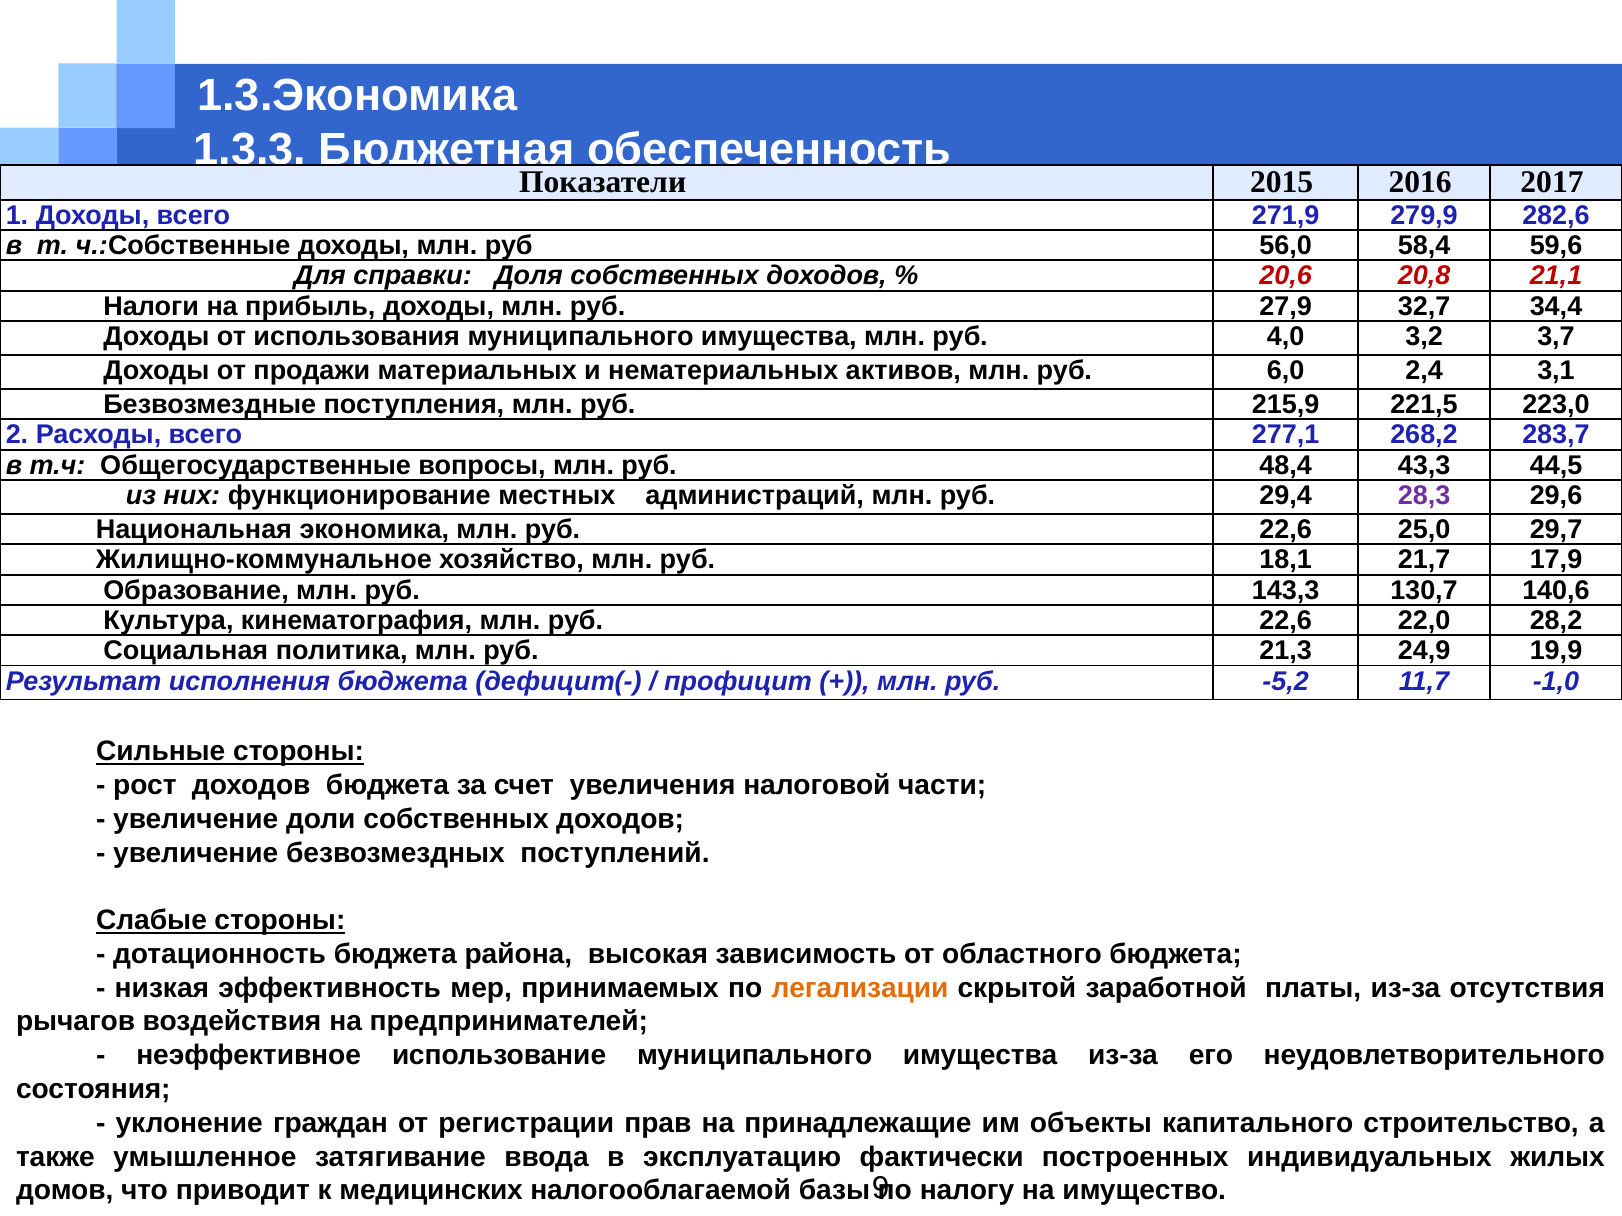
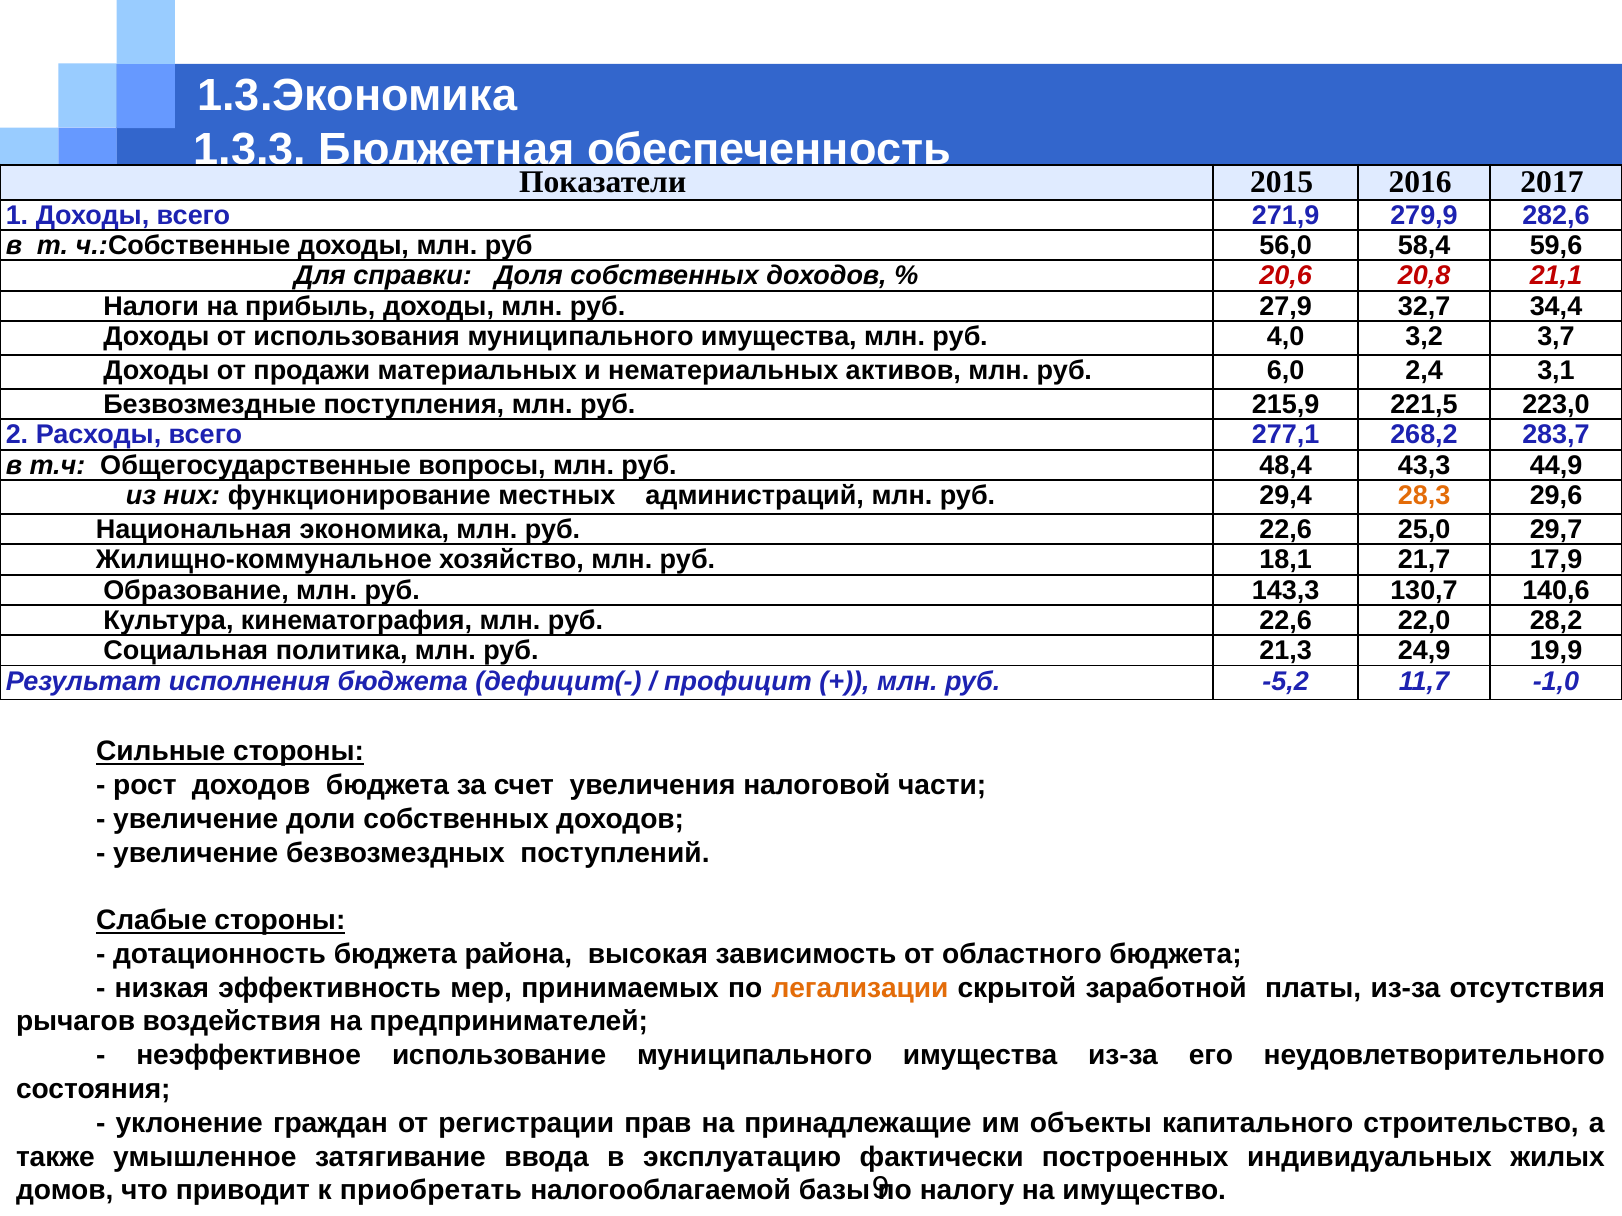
44,5: 44,5 -> 44,9
28,3 colour: purple -> orange
медицинских: медицинских -> приобретать
